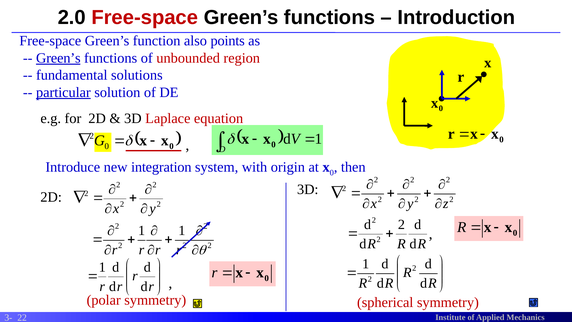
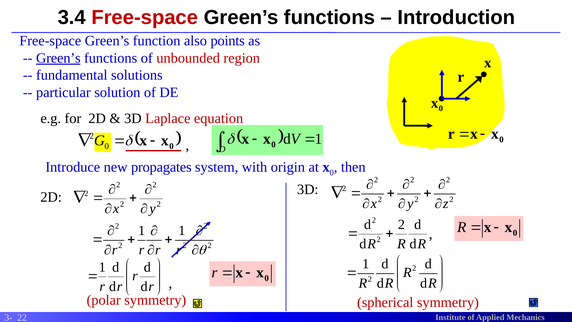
2.0: 2.0 -> 3.4
particular underline: present -> none
integration: integration -> propagates
